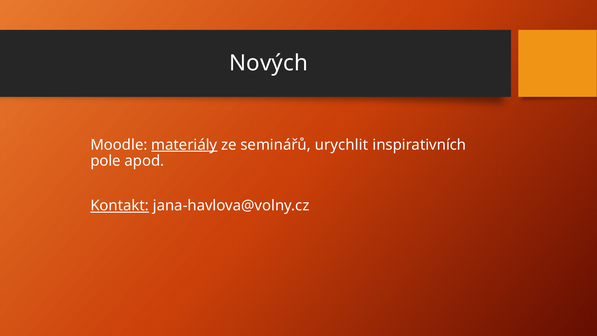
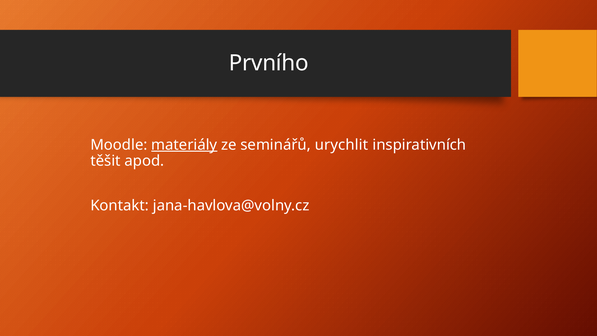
Nových: Nových -> Prvního
pole: pole -> těšit
Kontakt underline: present -> none
